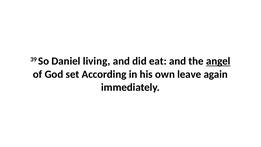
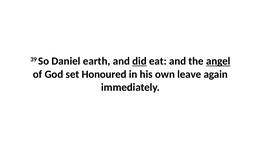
living: living -> earth
did underline: none -> present
According: According -> Honoured
